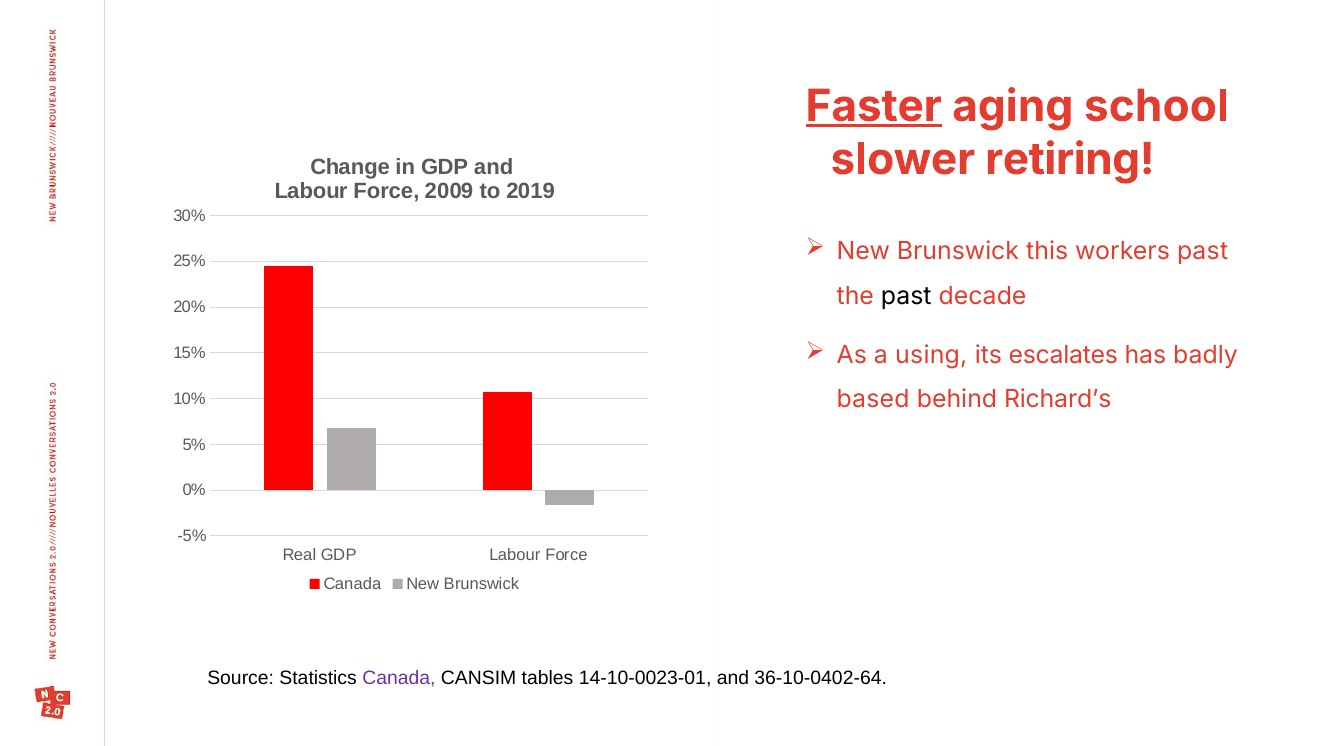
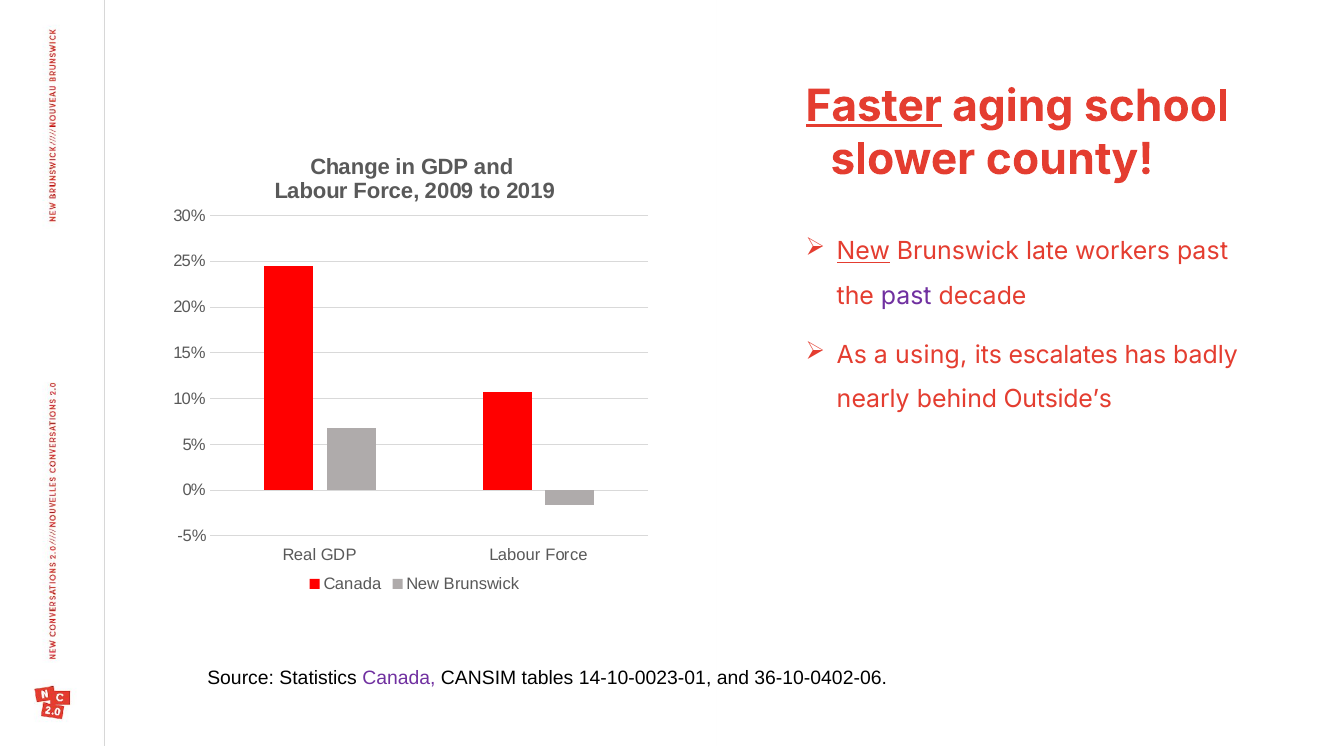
retiring: retiring -> county
New at (863, 252) underline: none -> present
this: this -> late
past at (906, 297) colour: black -> purple
based: based -> nearly
Richard’s: Richard’s -> Outside’s
36-10-0402-64: 36-10-0402-64 -> 36-10-0402-06
